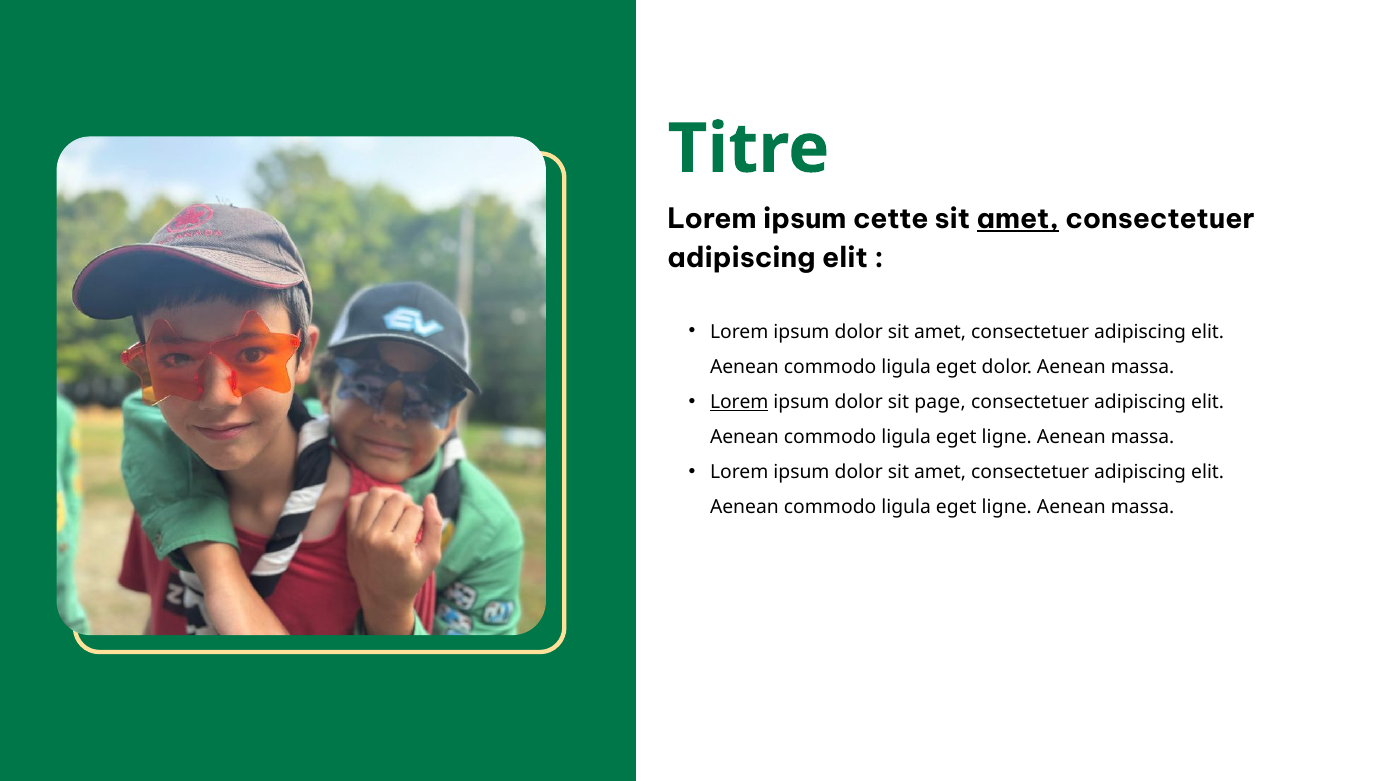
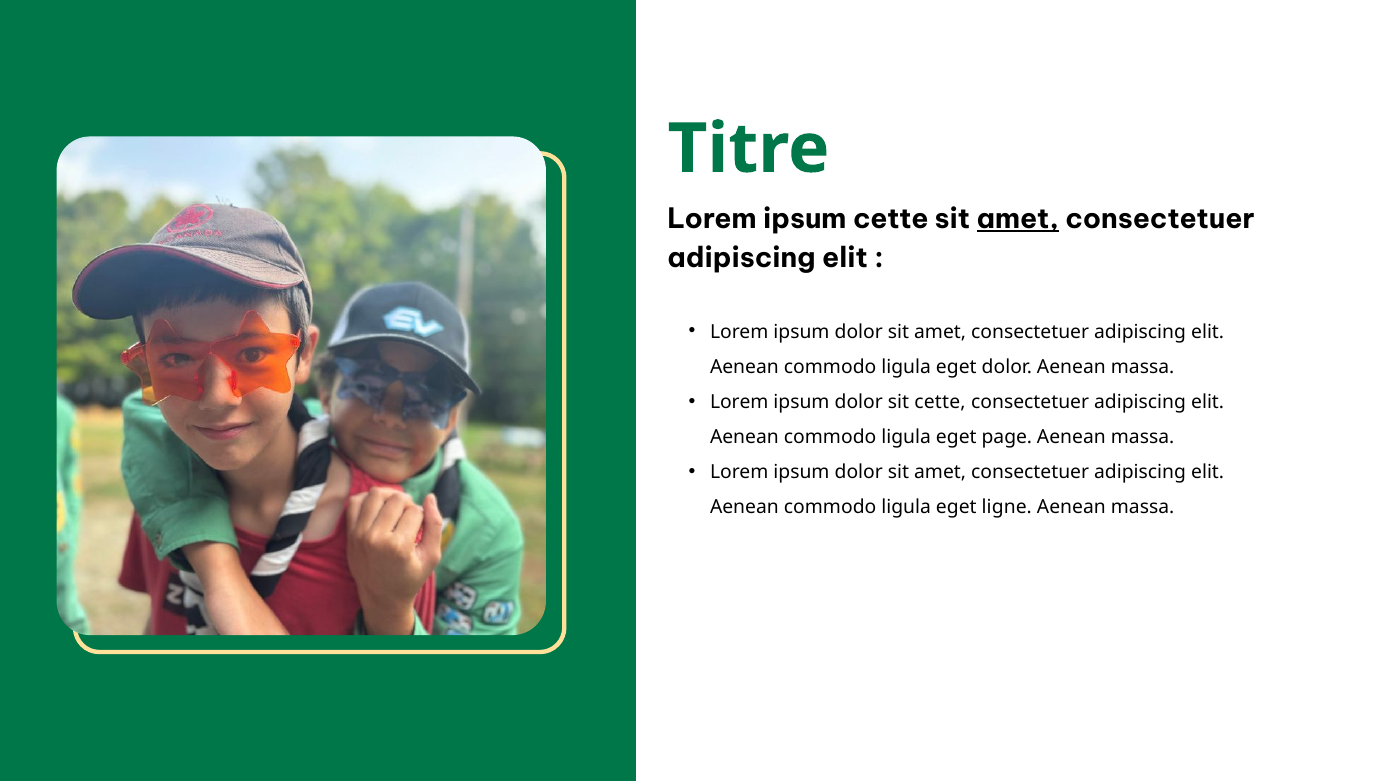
Lorem at (739, 402) underline: present -> none
sit page: page -> cette
ligne at (1007, 437): ligne -> page
